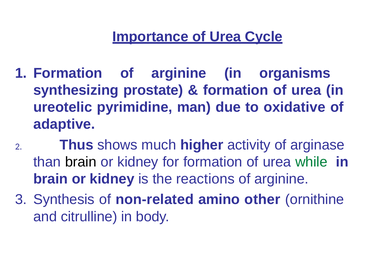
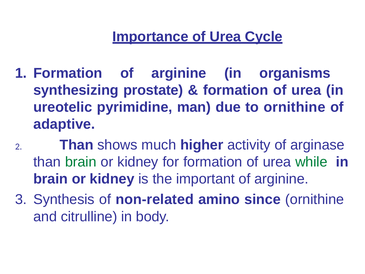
to oxidative: oxidative -> ornithine
Thus at (77, 145): Thus -> Than
brain at (81, 162) colour: black -> green
reactions: reactions -> important
other: other -> since
